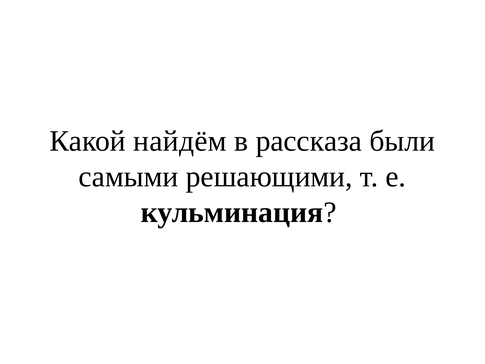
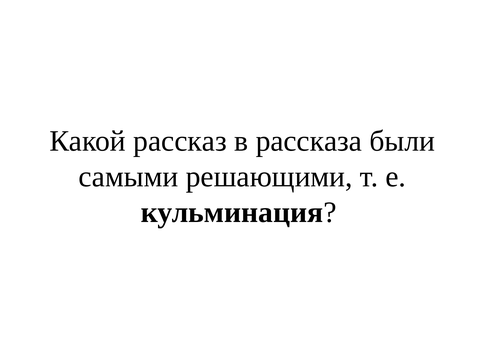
найдём: найдём -> рассказ
